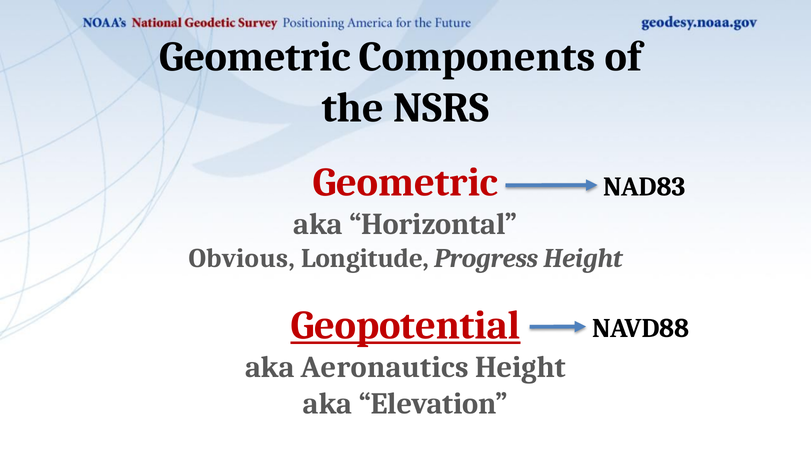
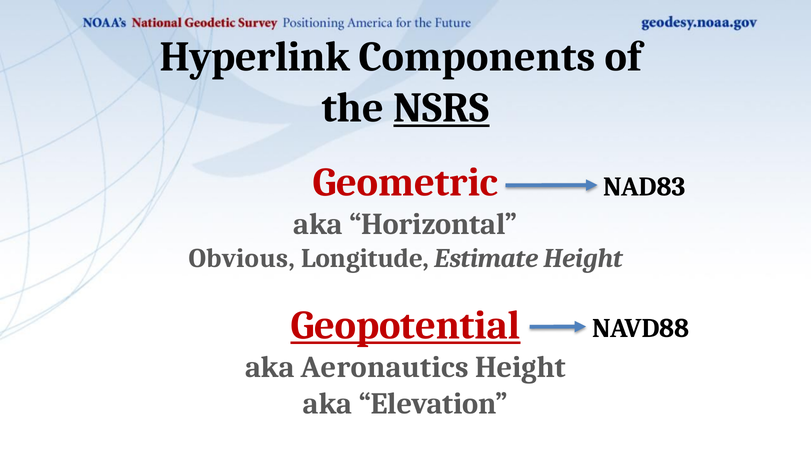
Geometric at (255, 57): Geometric -> Hyperlink
NSRS underline: none -> present
Progress: Progress -> Estimate
